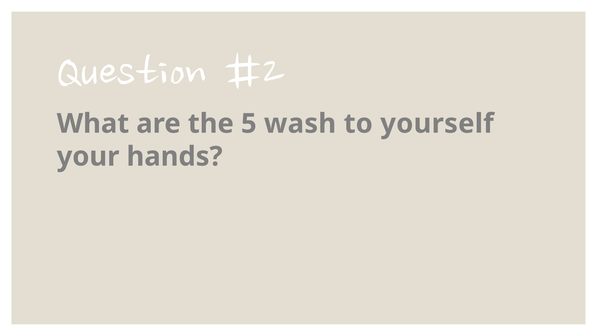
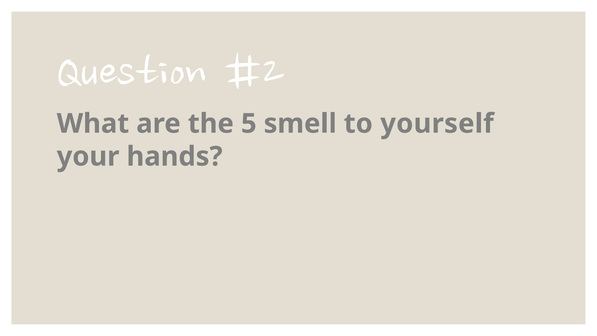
wash: wash -> smell
